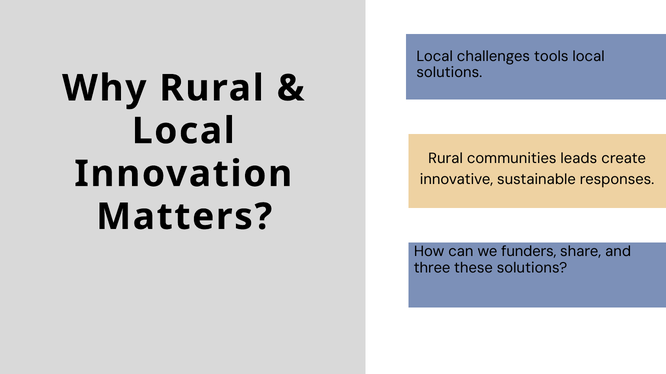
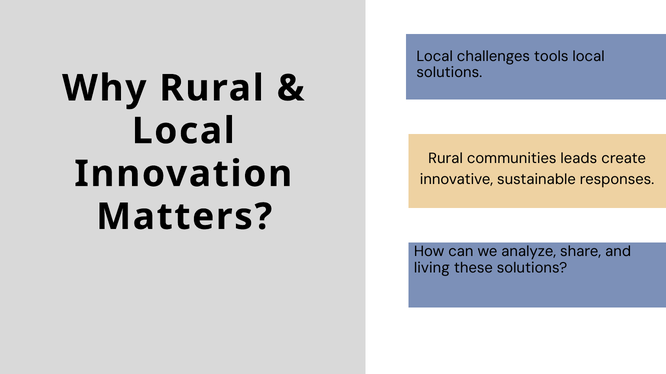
funders: funders -> analyze
three: three -> living
